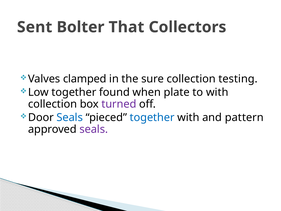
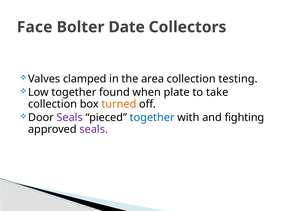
Sent: Sent -> Face
That: That -> Date
sure: sure -> area
to with: with -> take
turned colour: purple -> orange
Seals at (70, 117) colour: blue -> purple
pattern: pattern -> fighting
